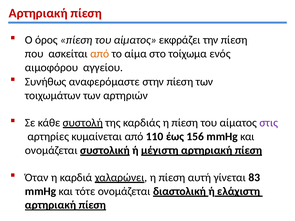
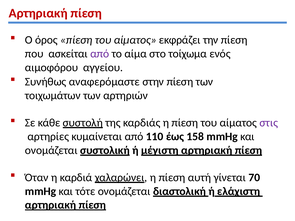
από at (100, 54) colour: orange -> purple
156: 156 -> 158
83: 83 -> 70
